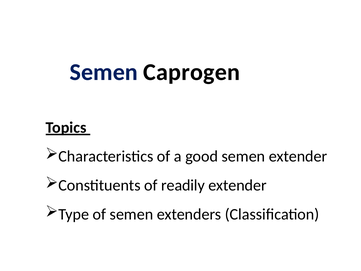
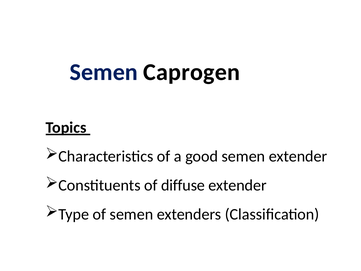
readily: readily -> diffuse
